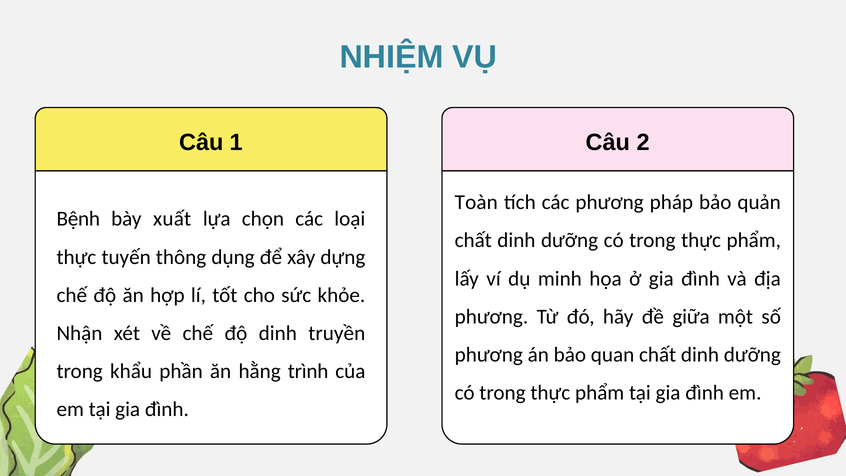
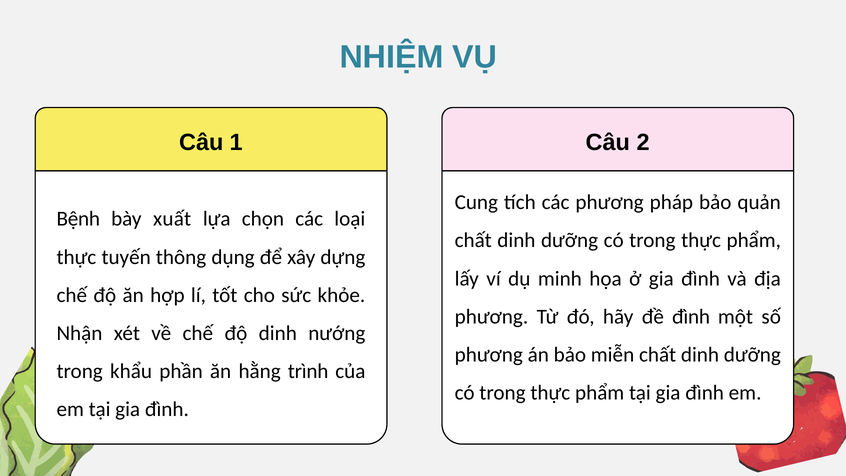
Toàn: Toàn -> Cung
đề giữa: giữa -> đình
truyền: truyền -> nướng
quan: quan -> miễn
